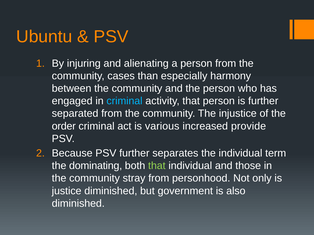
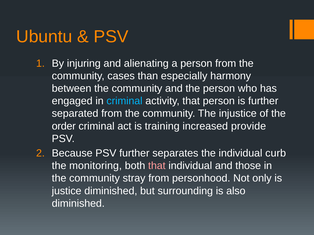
various: various -> training
term: term -> curb
dominating: dominating -> monitoring
that at (157, 166) colour: light green -> pink
government: government -> surrounding
